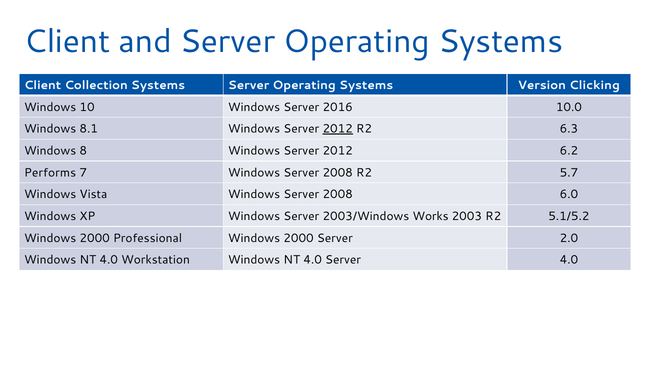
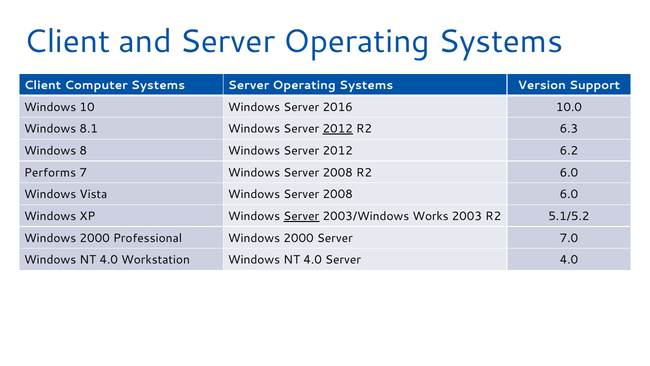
Collection: Collection -> Computer
Clicking: Clicking -> Support
R2 5.7: 5.7 -> 6.0
Server at (301, 216) underline: none -> present
2.0: 2.0 -> 7.0
